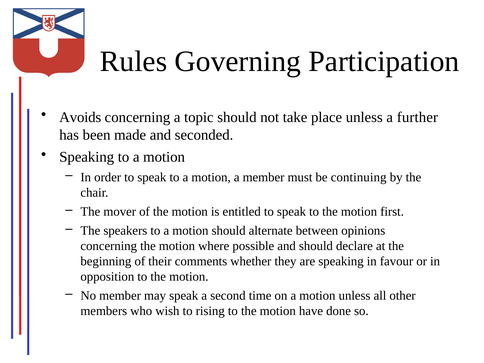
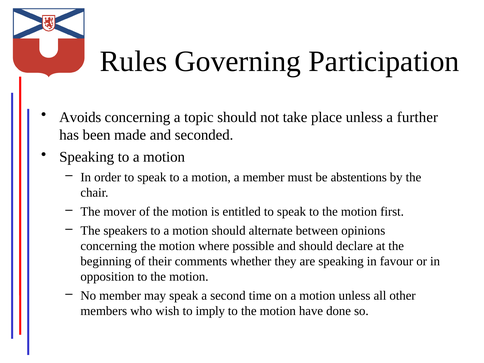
continuing: continuing -> abstentions
rising: rising -> imply
